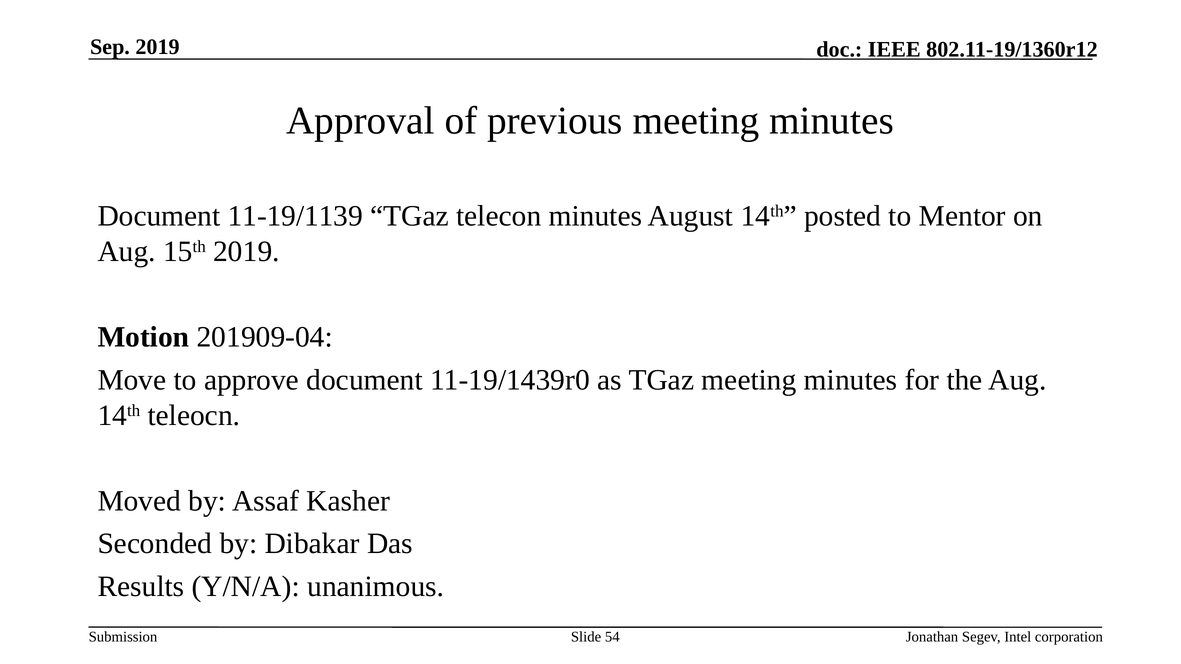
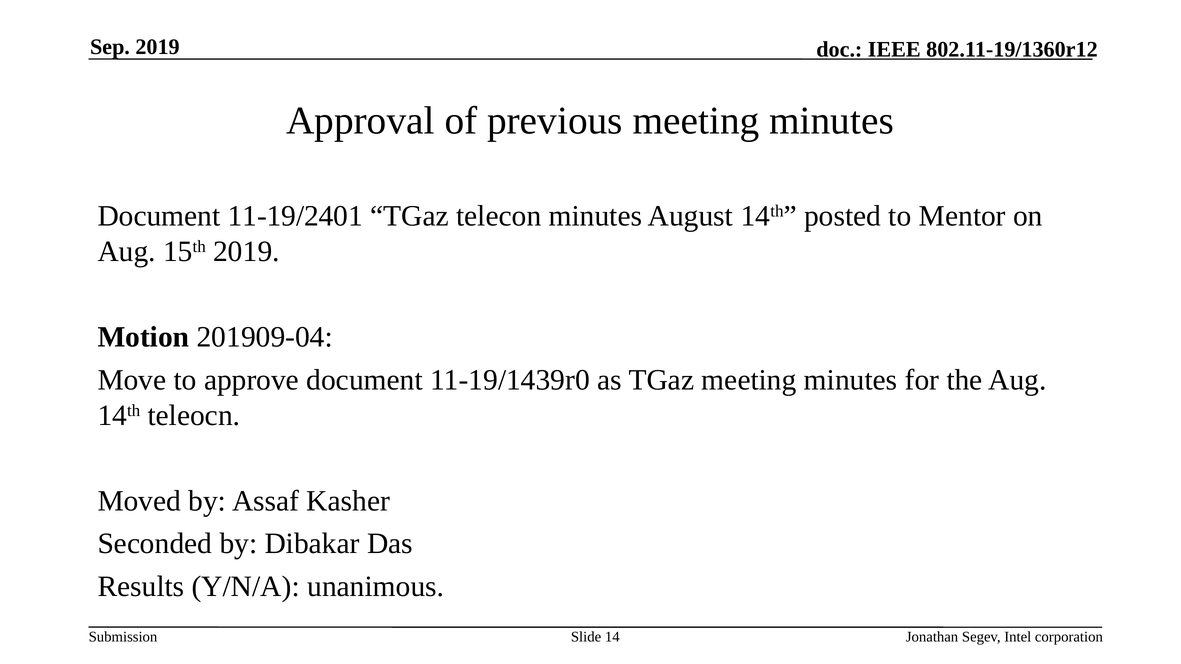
11-19/1139: 11-19/1139 -> 11-19/2401
54: 54 -> 14
